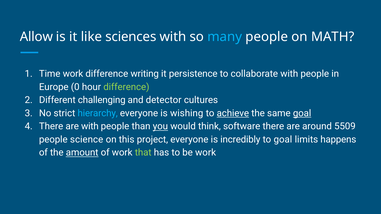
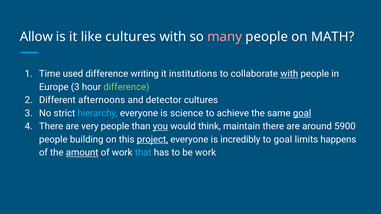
like sciences: sciences -> cultures
many colour: light blue -> pink
Time work: work -> used
persistence: persistence -> institutions
with at (289, 74) underline: none -> present
Europe 0: 0 -> 3
challenging: challenging -> afternoons
wishing: wishing -> science
achieve underline: present -> none
are with: with -> very
software: software -> maintain
5509: 5509 -> 5900
science: science -> building
project underline: none -> present
that colour: light green -> light blue
